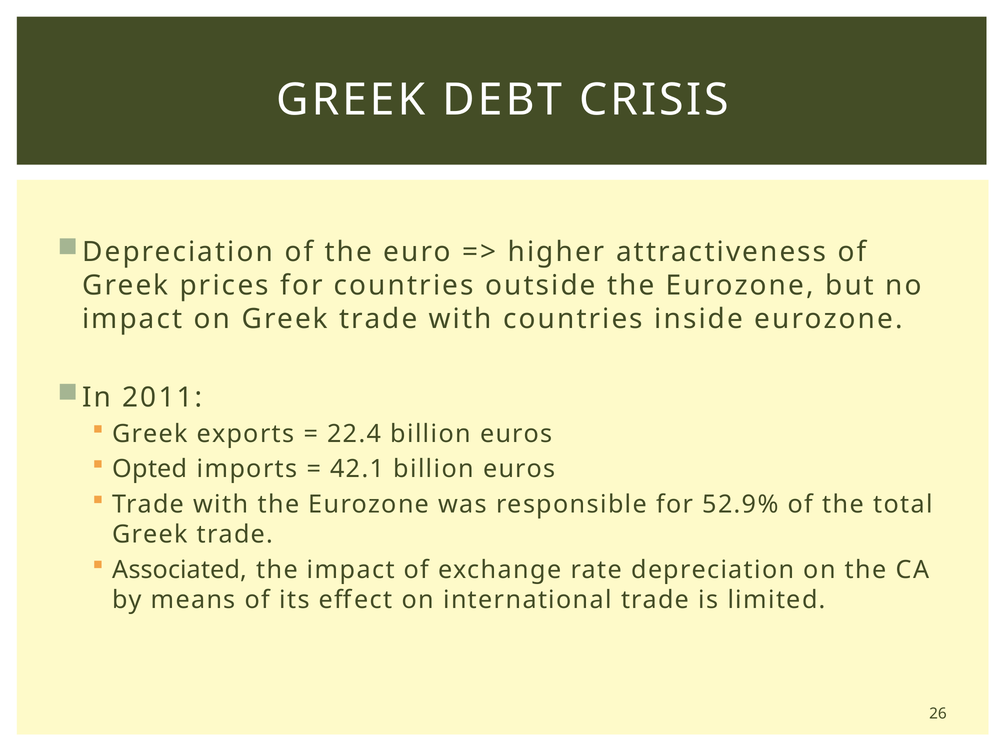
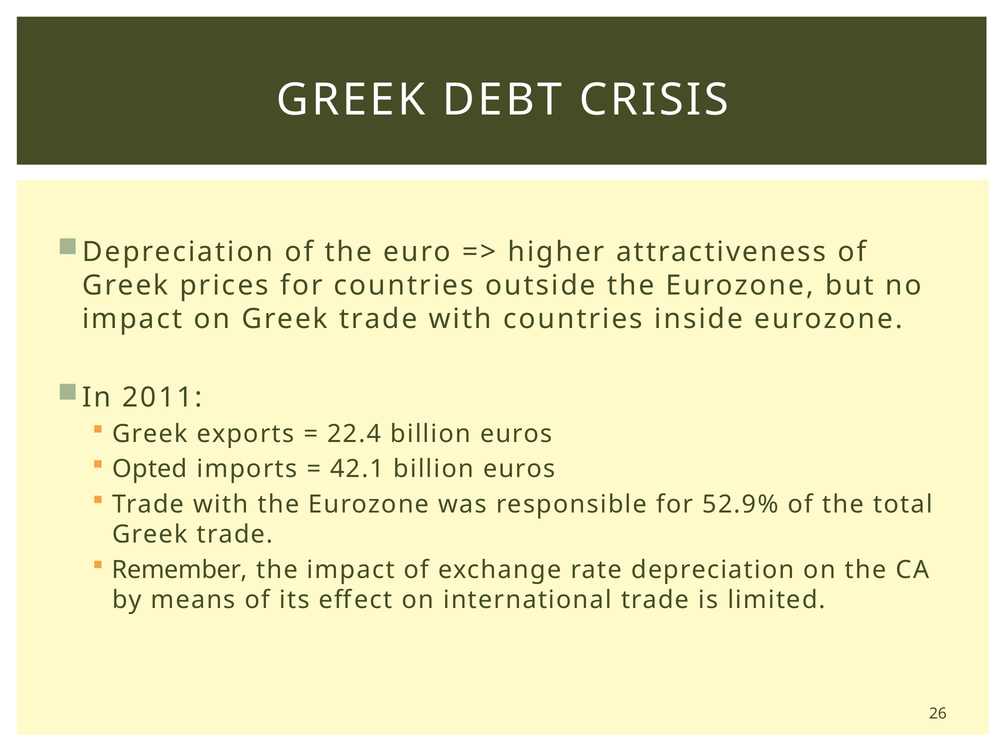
Associated: Associated -> Remember
